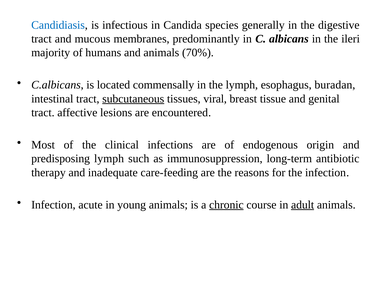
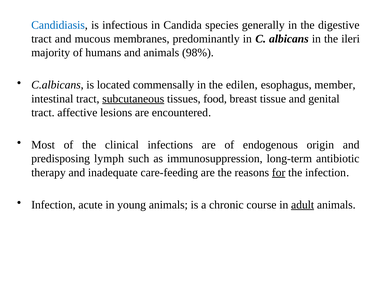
70%: 70% -> 98%
the lymph: lymph -> edilen
buradan: buradan -> member
viral: viral -> food
for underline: none -> present
chronic underline: present -> none
